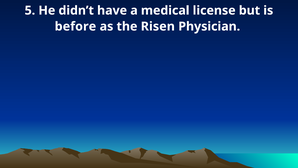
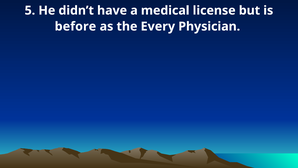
Risen: Risen -> Every
